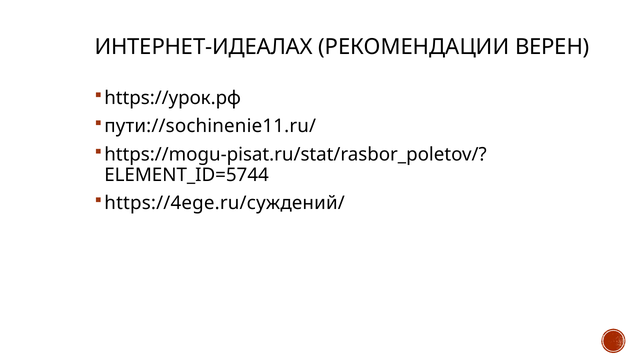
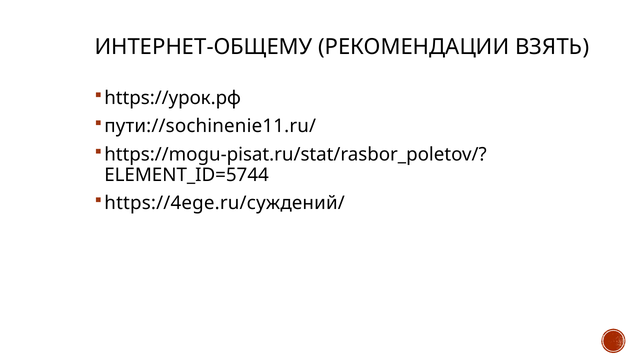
ИНТЕРНЕТ-ИДЕАЛАХ: ИНТЕРНЕТ-ИДЕАЛАХ -> ИНТЕРНЕТ-ОБЩЕМУ
ВЕРЕН: ВЕРЕН -> ВЗЯТЬ
